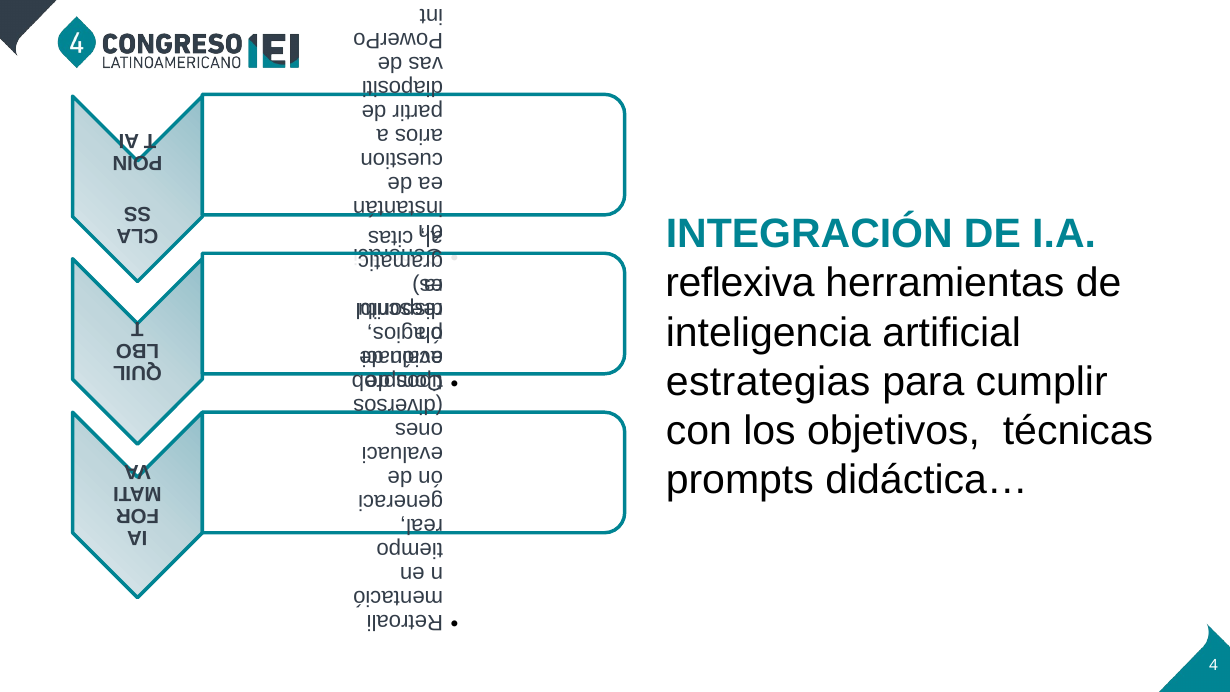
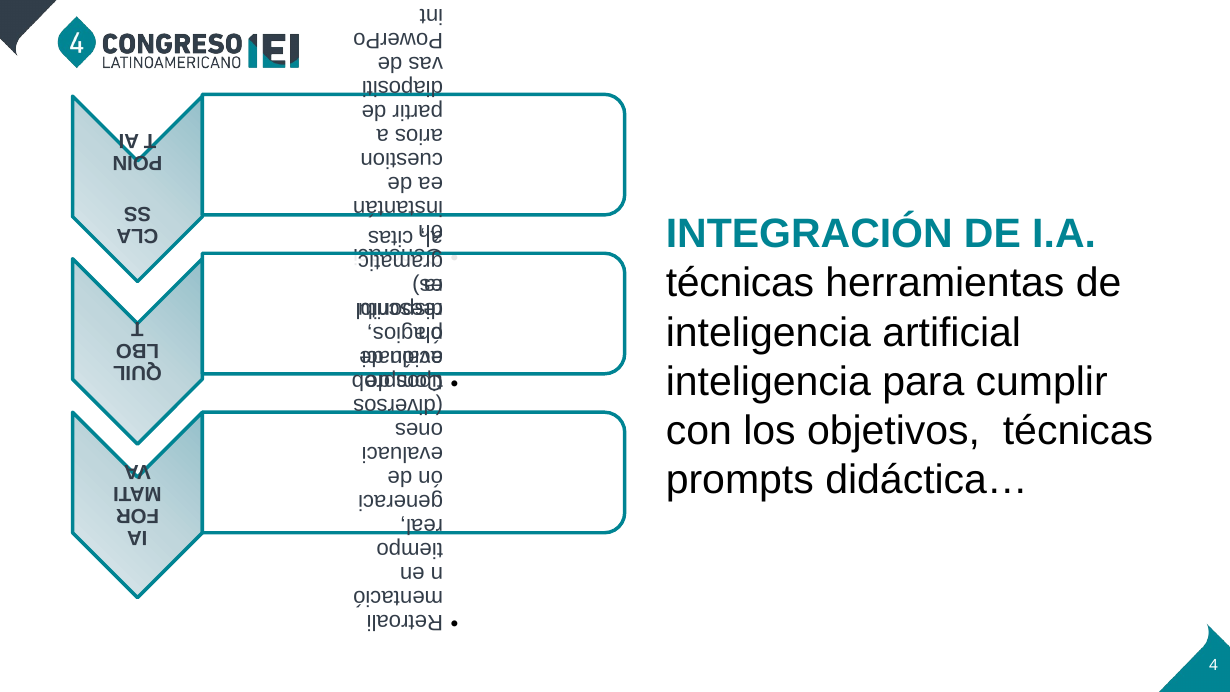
reflexiva at (740, 283): reflexiva -> técnicas
estrategias at (768, 382): estrategias -> inteligencia
